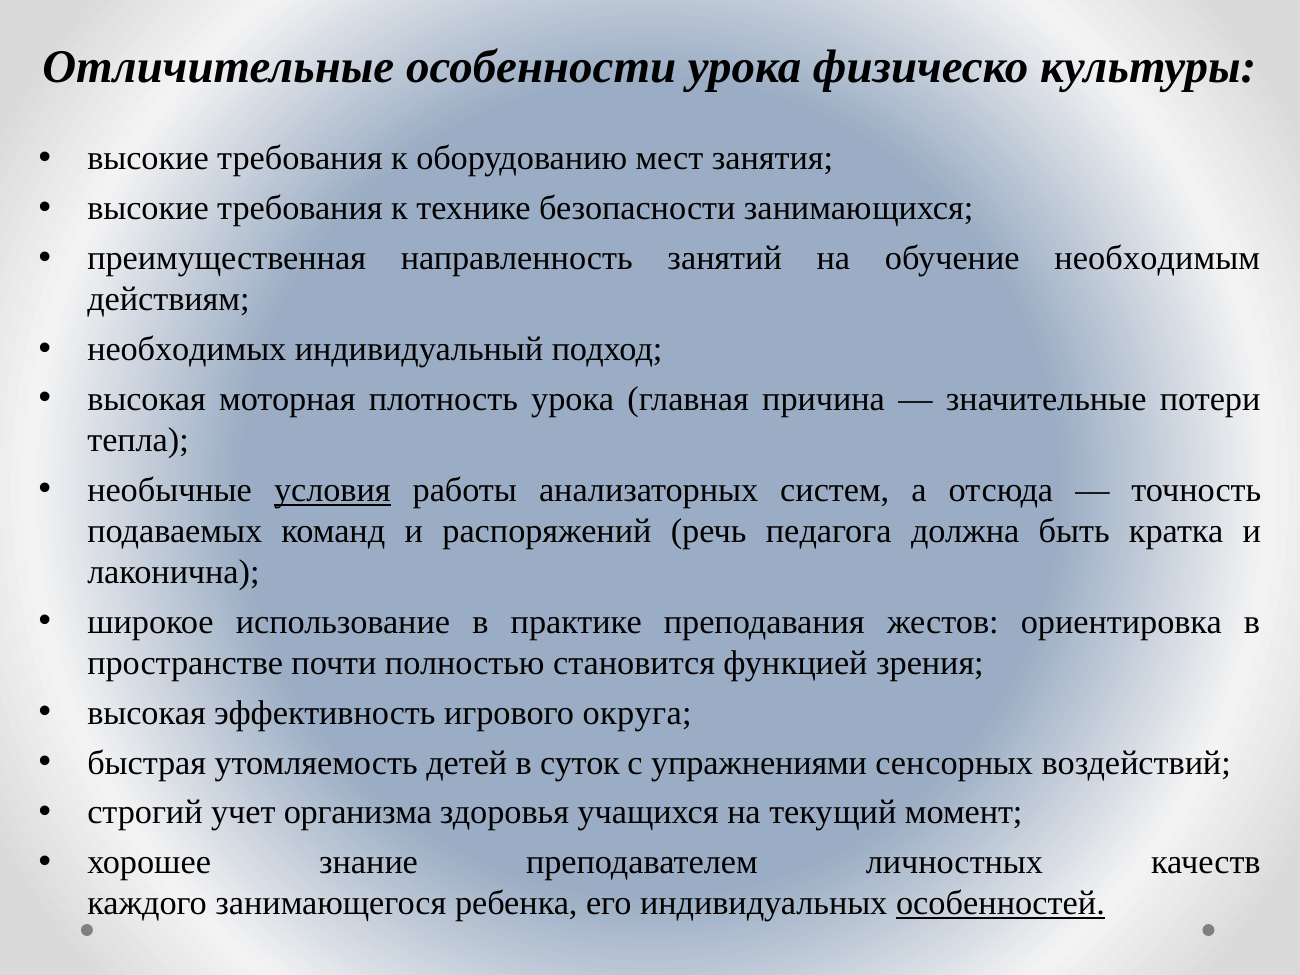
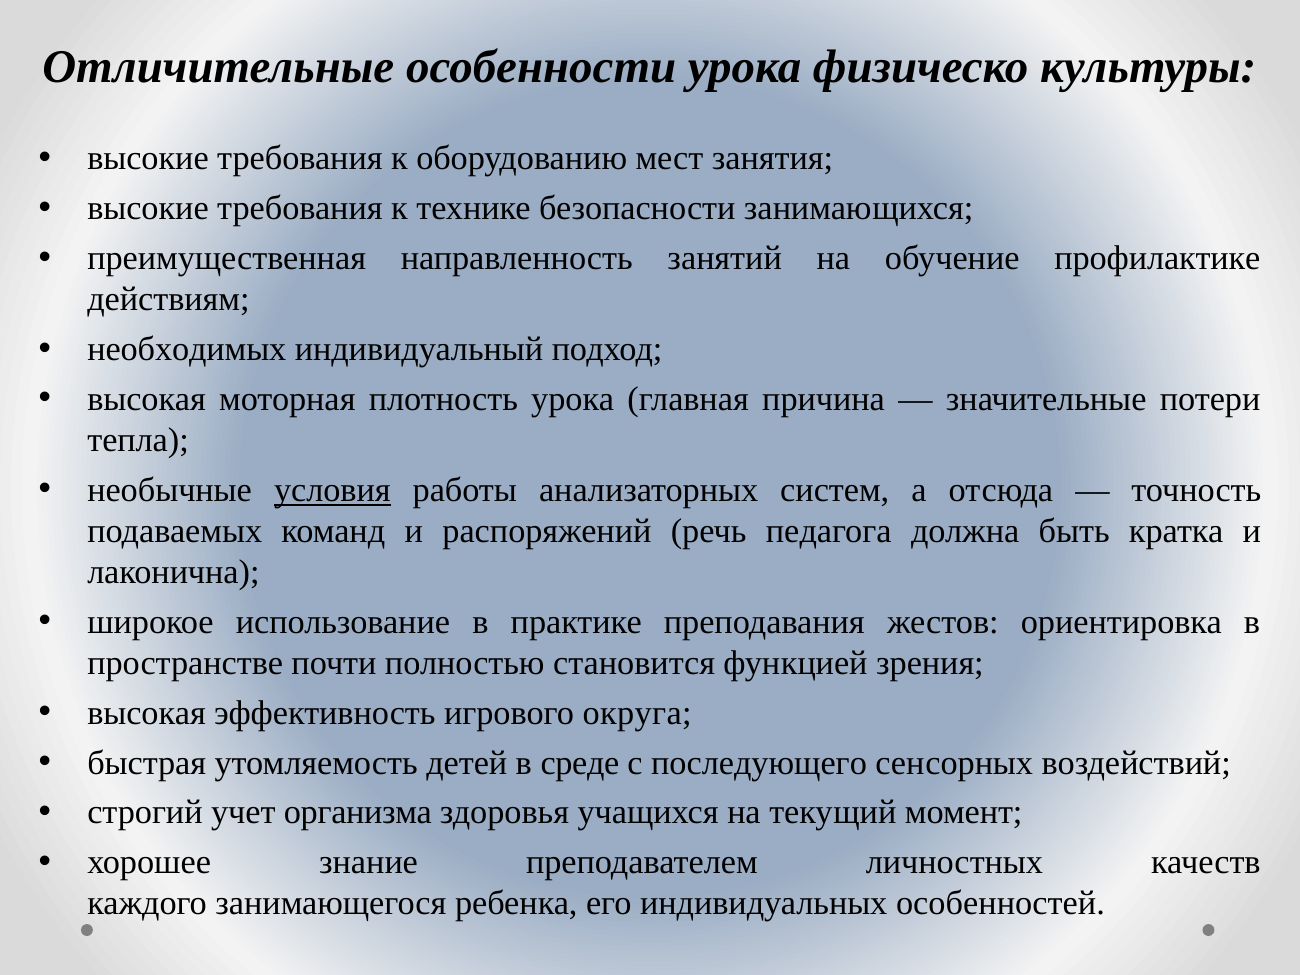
необходимым: необходимым -> профилактике
суток: суток -> среде
упражнениями: упражнениями -> последующего
особенностей underline: present -> none
